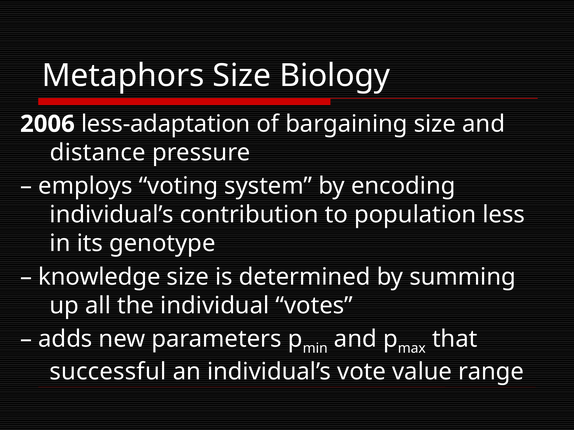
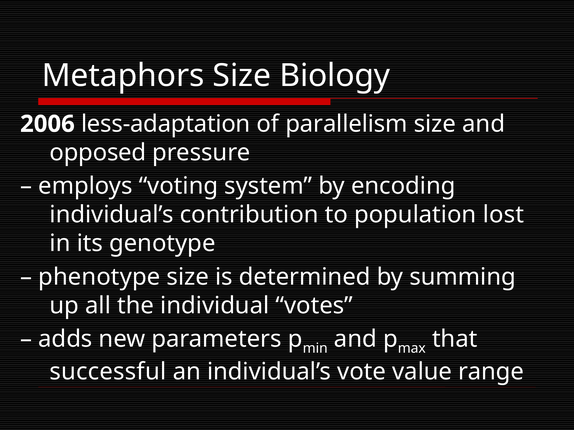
bargaining: bargaining -> parallelism
distance: distance -> opposed
less: less -> lost
knowledge: knowledge -> phenotype
